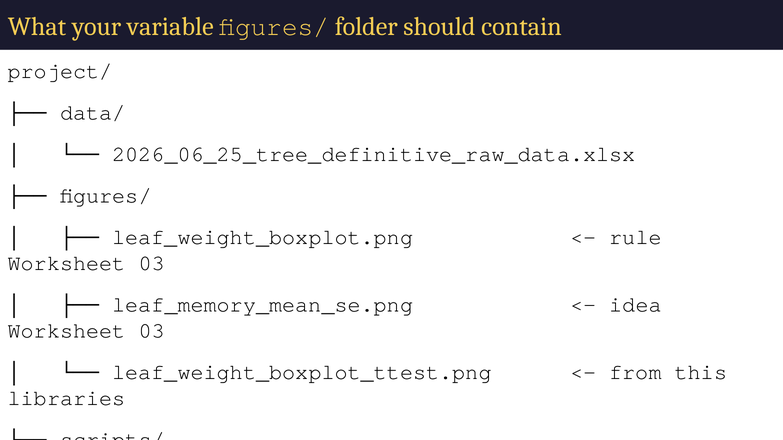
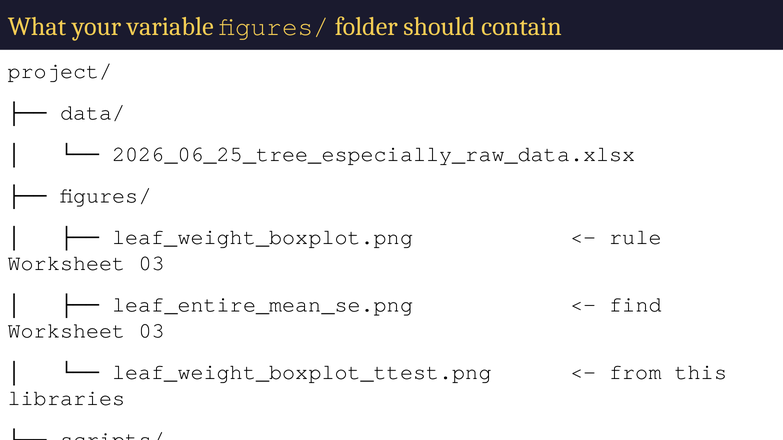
2026_06_25_tree_definitive_raw_data.xlsx: 2026_06_25_tree_definitive_raw_data.xlsx -> 2026_06_25_tree_especially_raw_data.xlsx
leaf_memory_mean_se.png: leaf_memory_mean_se.png -> leaf_entire_mean_se.png
idea: idea -> find
